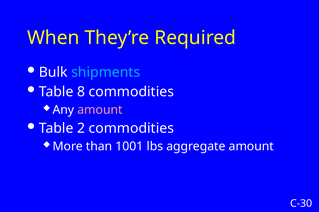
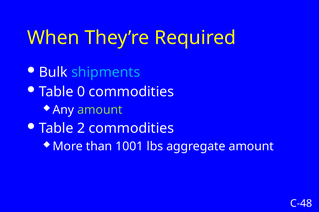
8: 8 -> 0
amount at (100, 110) colour: pink -> light green
C-30: C-30 -> C-48
